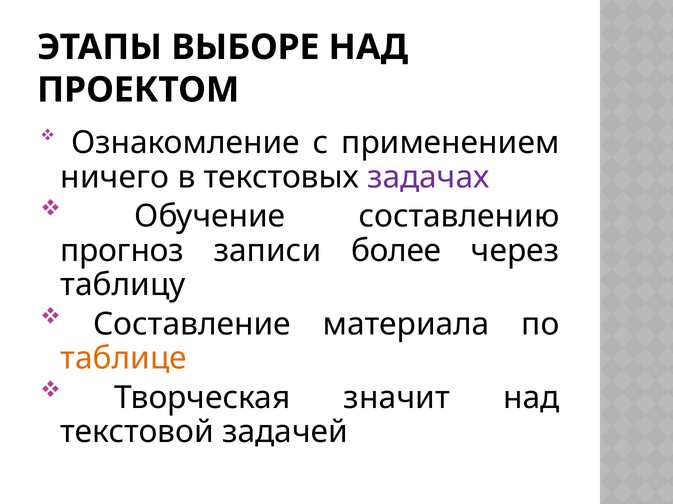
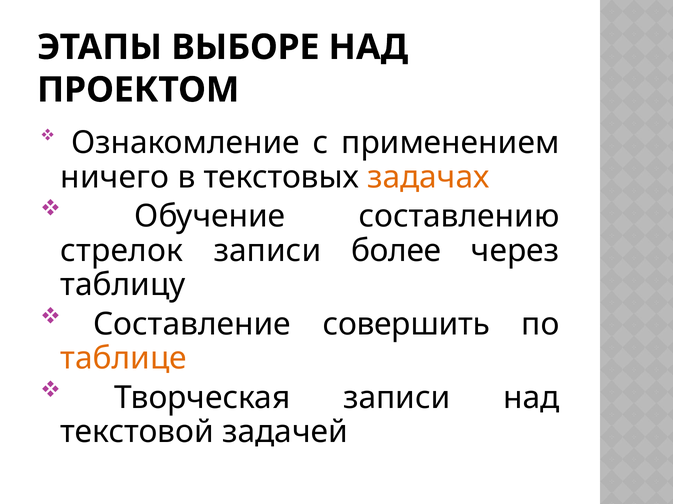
задачах colour: purple -> orange
прогноз: прогноз -> стрелок
материала: материала -> совершить
Творческая значит: значит -> записи
